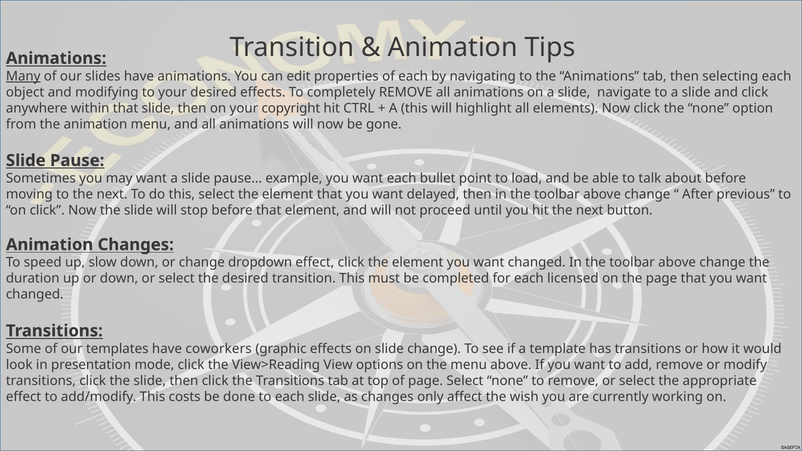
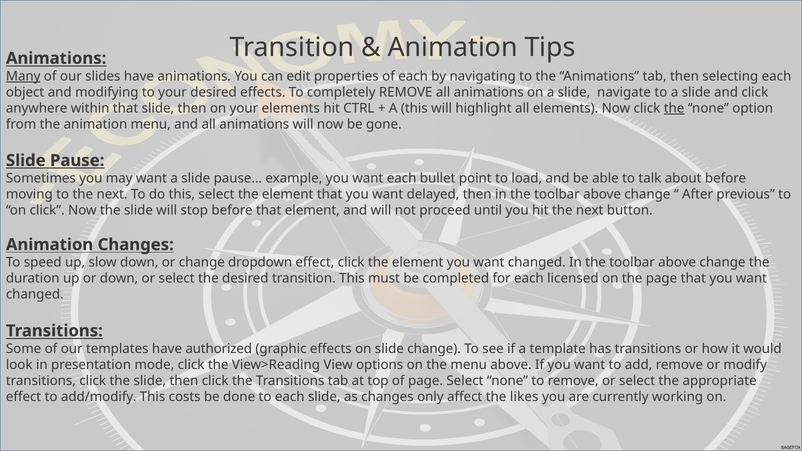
your copyright: copyright -> elements
the at (674, 108) underline: none -> present
coworkers: coworkers -> authorized
wish: wish -> likes
